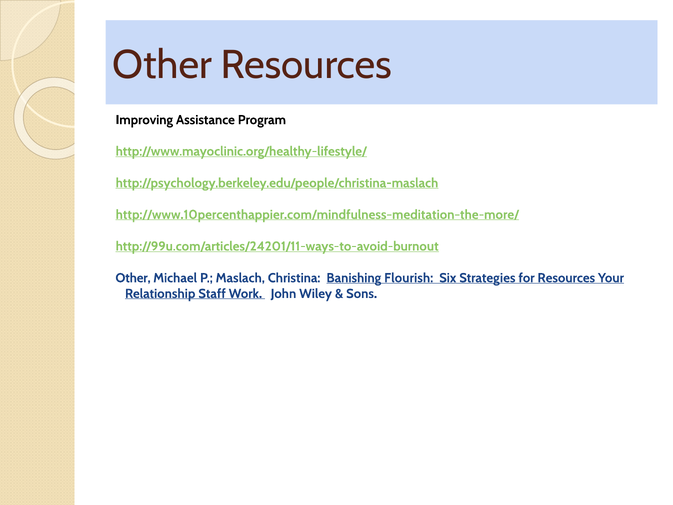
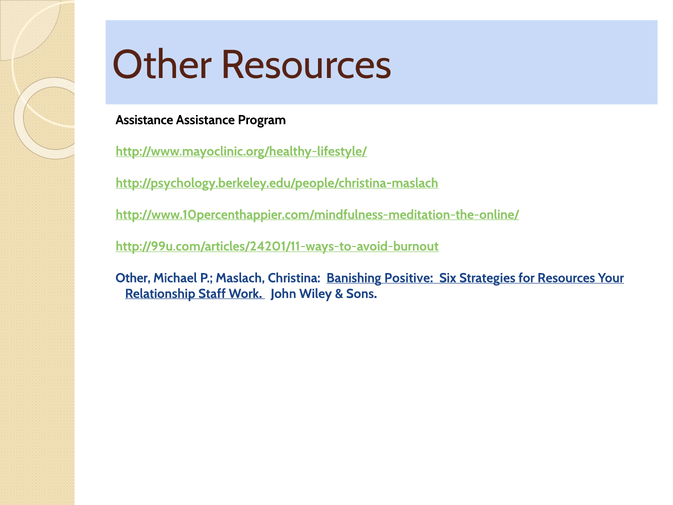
Improving at (144, 120): Improving -> Assistance
http://www.10percenthappier.com/mindfulness-meditation-the-more/: http://www.10percenthappier.com/mindfulness-meditation-the-more/ -> http://www.10percenthappier.com/mindfulness-meditation-the-online/
Flourish: Flourish -> Positive
